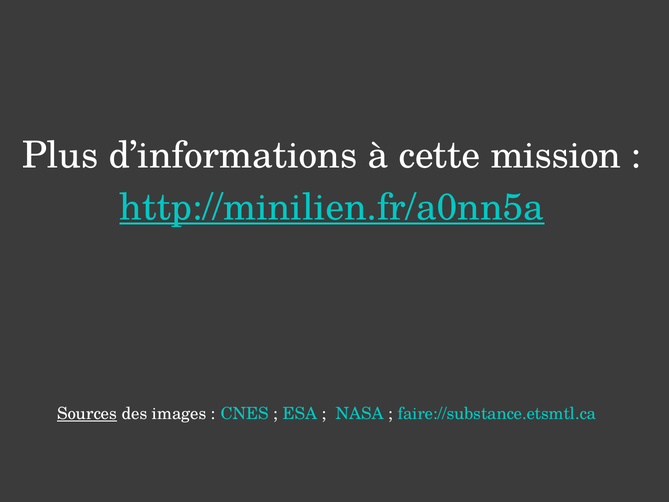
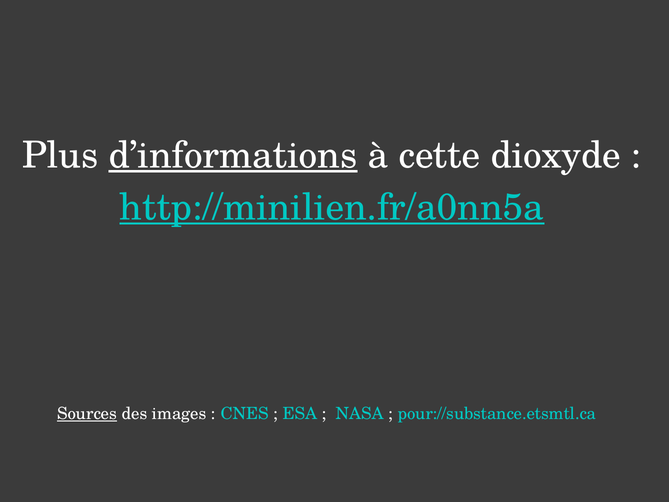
d’informations underline: none -> present
mission: mission -> dioxyde
faire://substance.etsmtl.ca: faire://substance.etsmtl.ca -> pour://substance.etsmtl.ca
